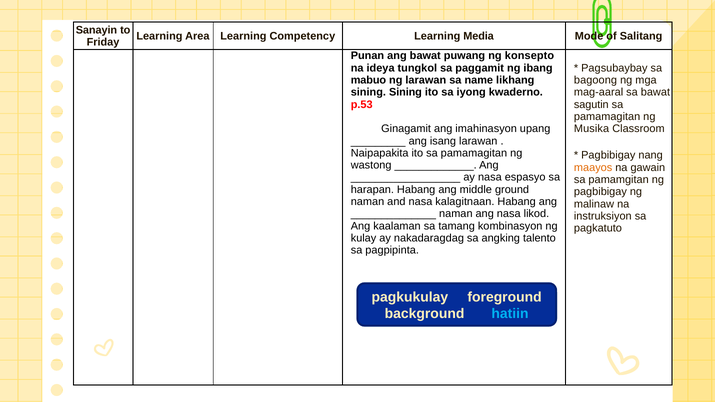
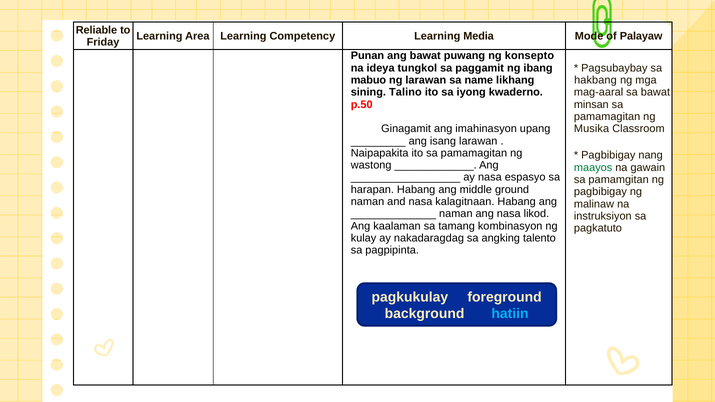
Sanayin: Sanayin -> Reliable
Salitang: Salitang -> Palayaw
bagoong: bagoong -> hakbang
sining Sining: Sining -> Talino
p.53: p.53 -> p.50
sagutin: sagutin -> minsan
maayos colour: orange -> green
